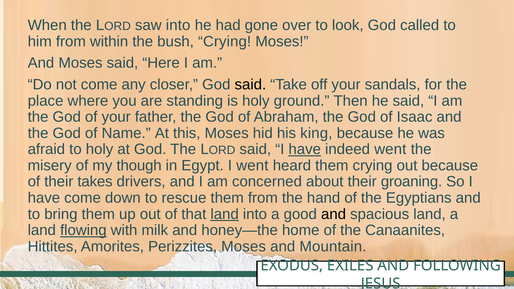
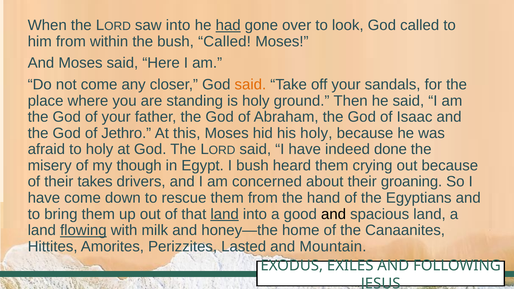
had underline: none -> present
bush Crying: Crying -> Called
said at (250, 85) colour: black -> orange
Name: Name -> Jethro
his king: king -> holy
have at (305, 149) underline: present -> none
indeed went: went -> done
I went: went -> bush
Perizzites Moses: Moses -> Lasted
